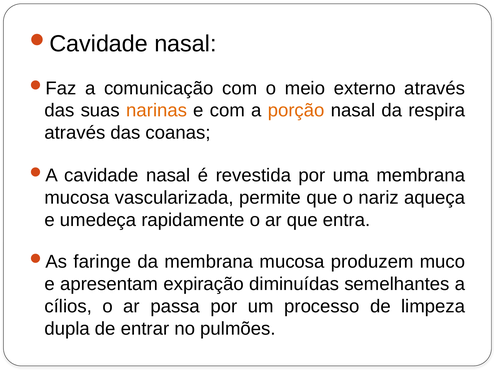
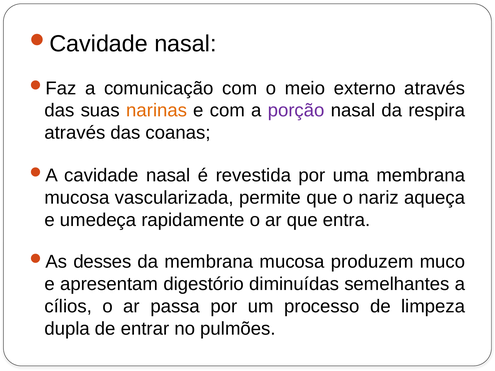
porção colour: orange -> purple
faringe: faringe -> desses
expiração: expiração -> digestório
